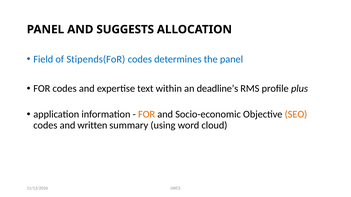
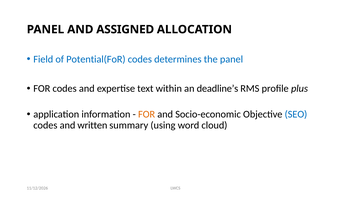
SUGGESTS: SUGGESTS -> ASSIGNED
Stipends(FoR: Stipends(FoR -> Potential(FoR
SEO colour: orange -> blue
